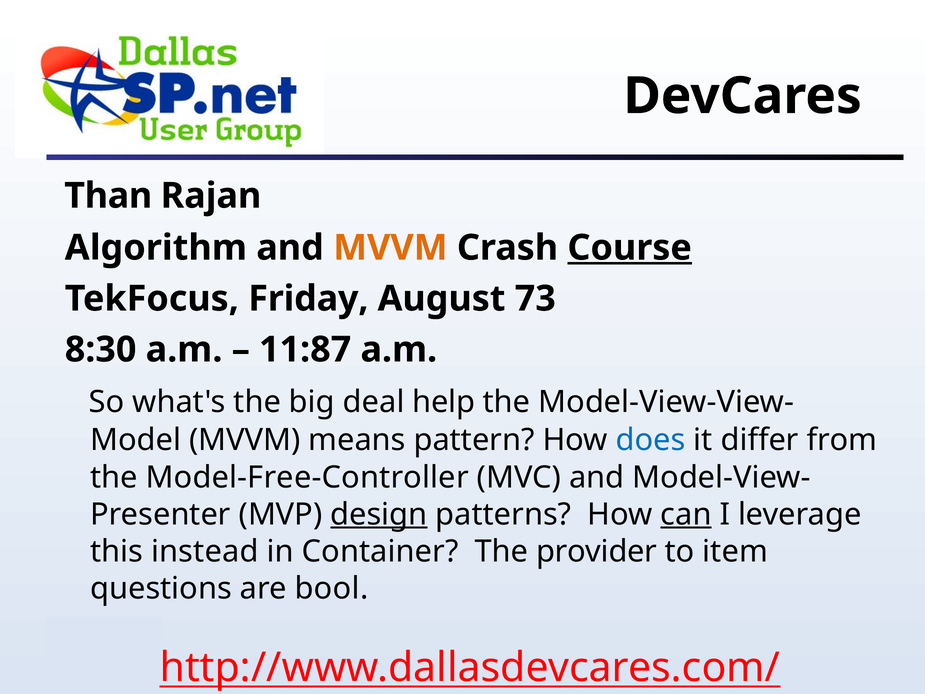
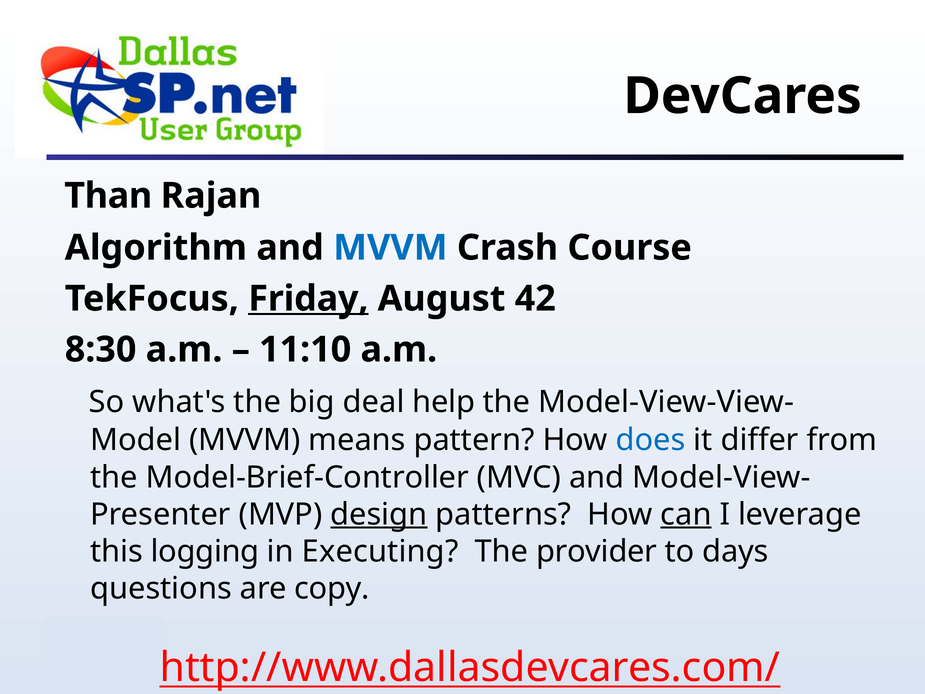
MVVM at (390, 248) colour: orange -> blue
Course underline: present -> none
Friday underline: none -> present
73: 73 -> 42
11:87: 11:87 -> 11:10
Model-Free-Controller: Model-Free-Controller -> Model-Brief-Controller
instead: instead -> logging
Container: Container -> Executing
item: item -> days
bool: bool -> copy
